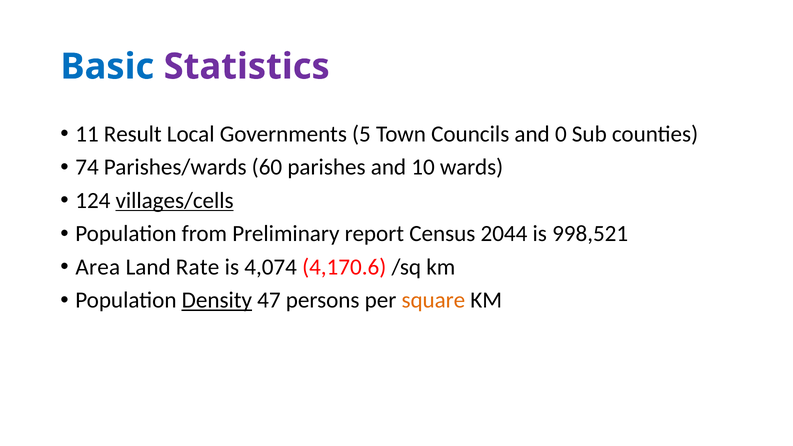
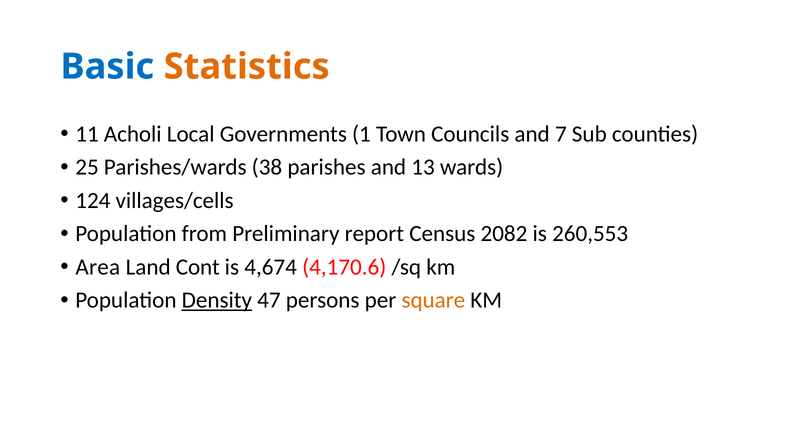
Statistics colour: purple -> orange
Result: Result -> Acholi
5: 5 -> 1
0: 0 -> 7
74: 74 -> 25
60: 60 -> 38
10: 10 -> 13
villages/cells underline: present -> none
2044: 2044 -> 2082
998,521: 998,521 -> 260,553
Rate: Rate -> Cont
4,074: 4,074 -> 4,674
